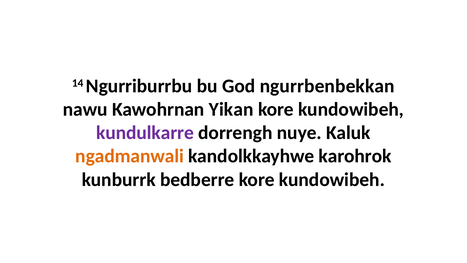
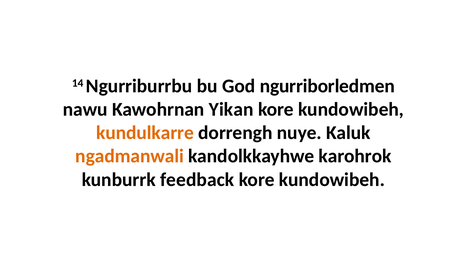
ngurrbenbekkan: ngurrbenbekkan -> ngurriborledmen
kundulkarre colour: purple -> orange
bedberre: bedberre -> feedback
